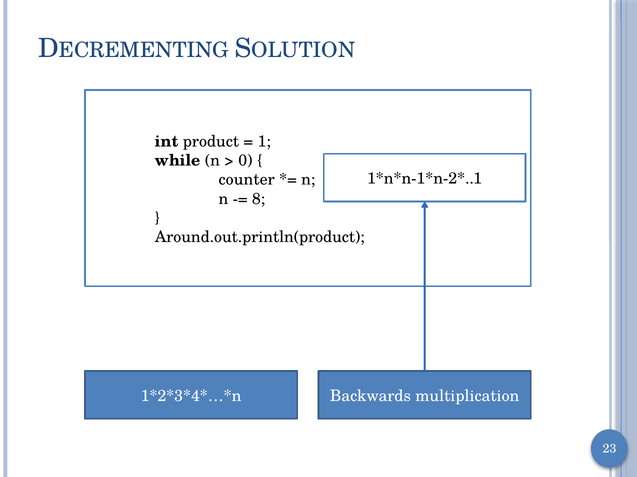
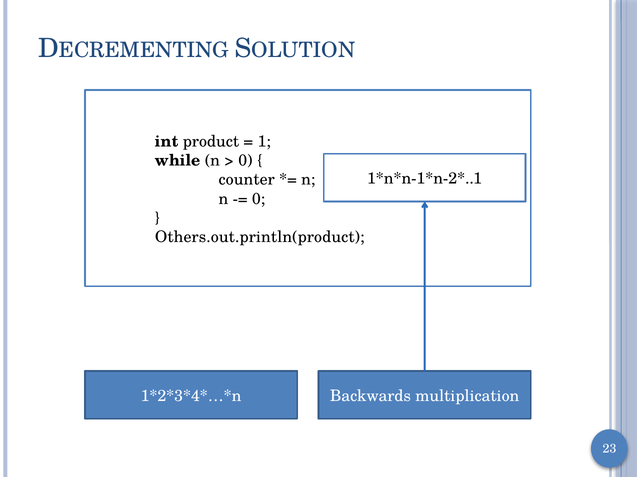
8 at (259, 199): 8 -> 0
Around.out.println(product: Around.out.println(product -> Others.out.println(product
